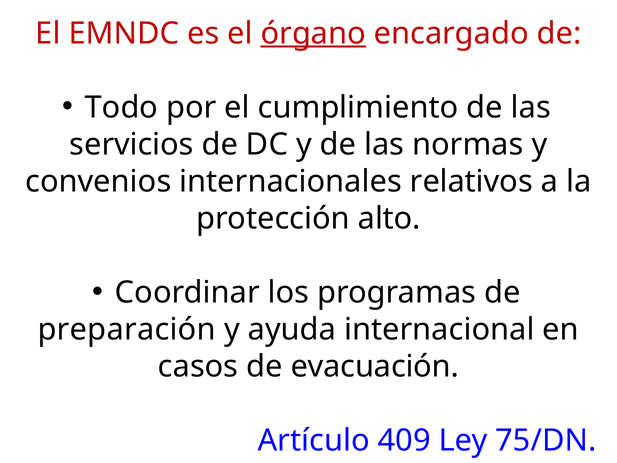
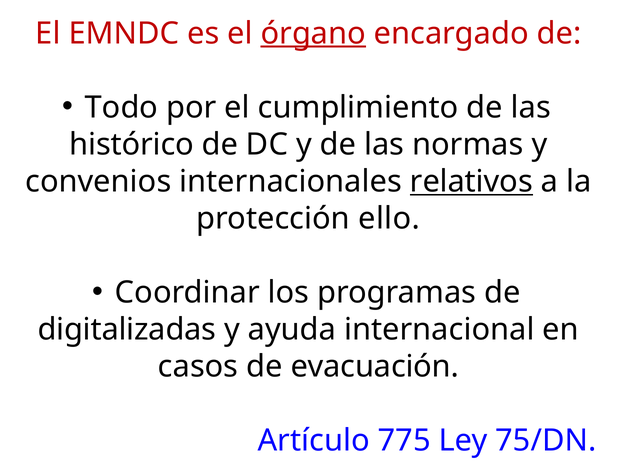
servicios: servicios -> histórico
relativos underline: none -> present
alto: alto -> ello
preparación: preparación -> digitalizadas
409: 409 -> 775
